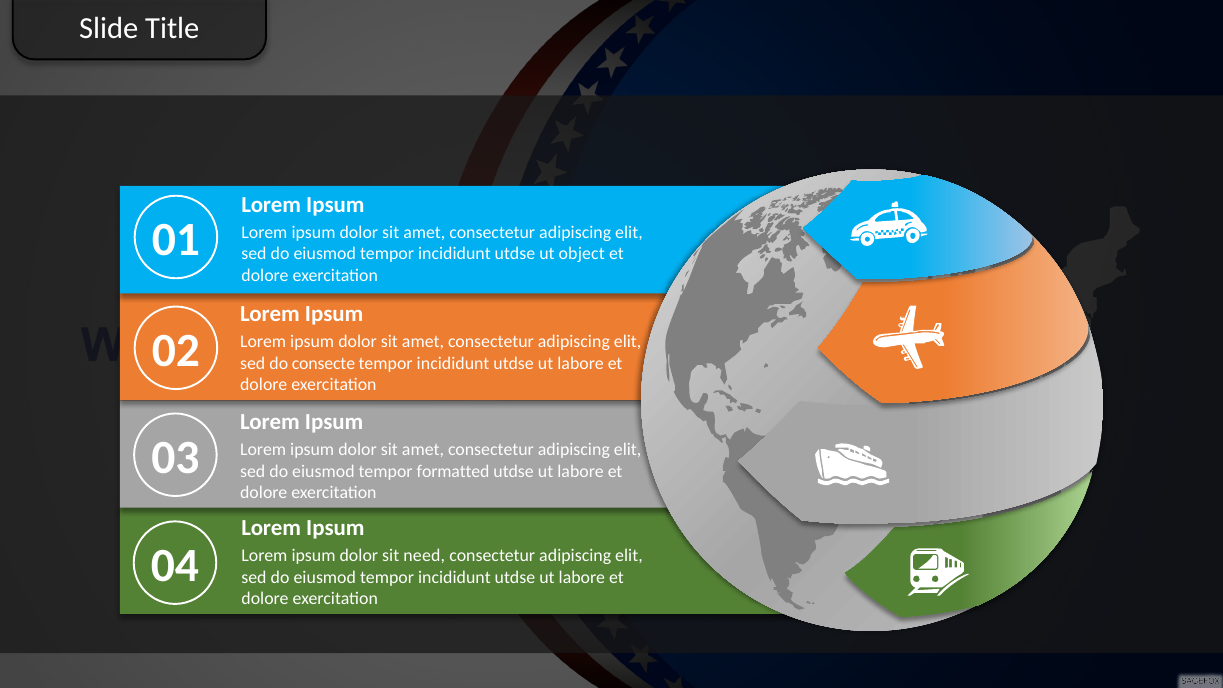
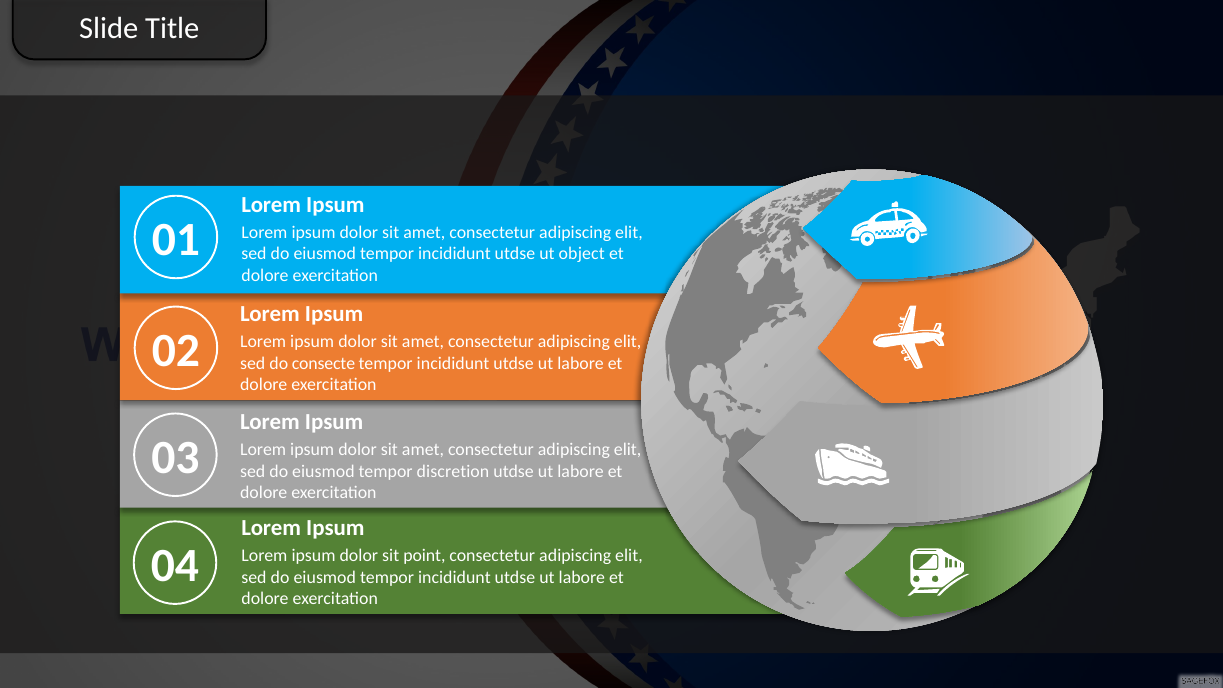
formatted: formatted -> discretion
need: need -> point
